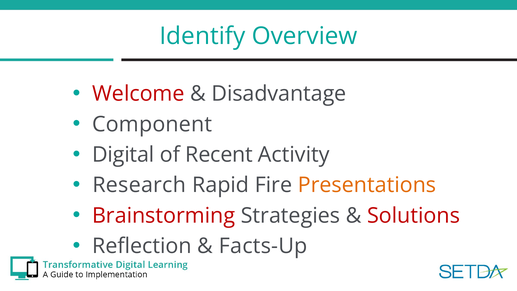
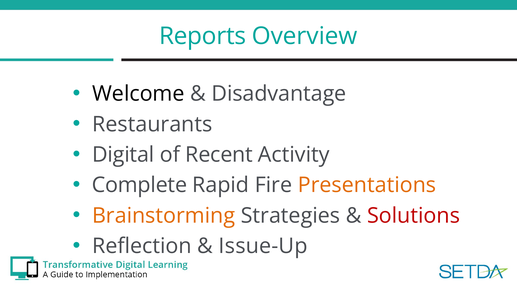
Identify: Identify -> Reports
Welcome colour: red -> black
Component: Component -> Restaurants
Research: Research -> Complete
Brainstorming colour: red -> orange
Facts-Up: Facts-Up -> Issue-Up
